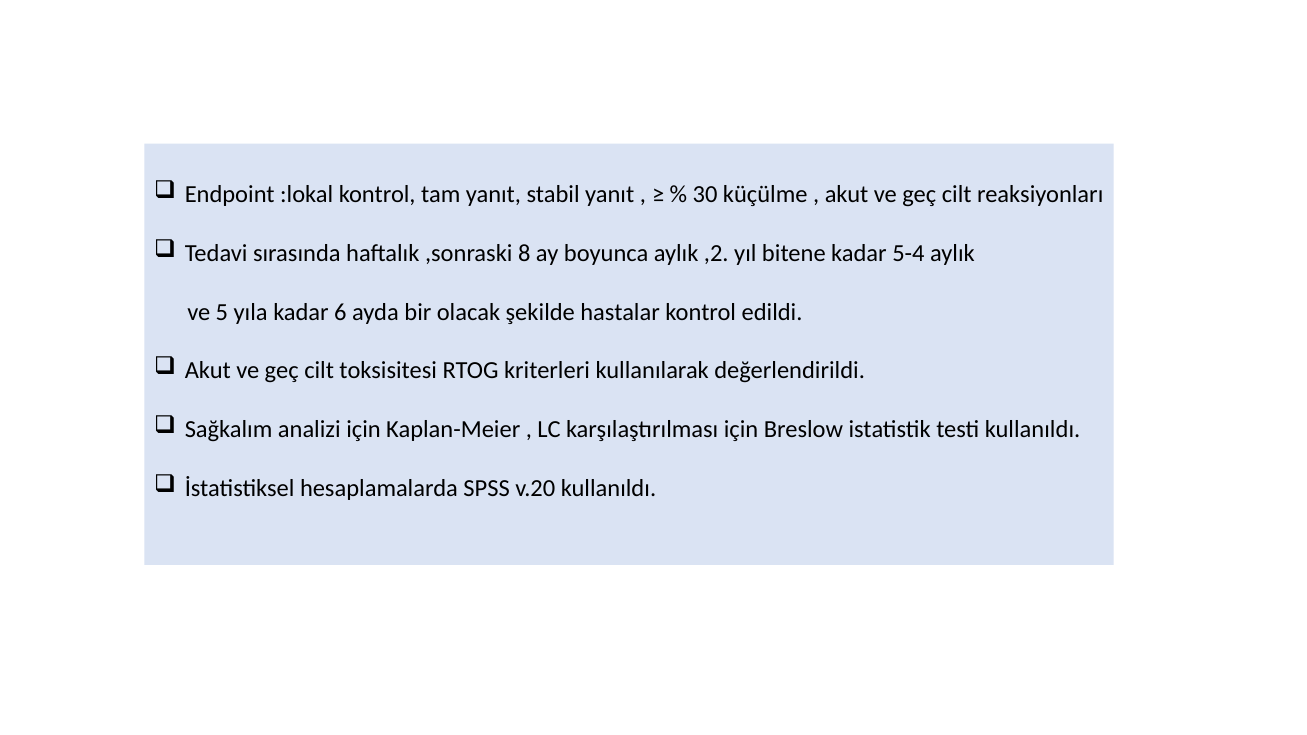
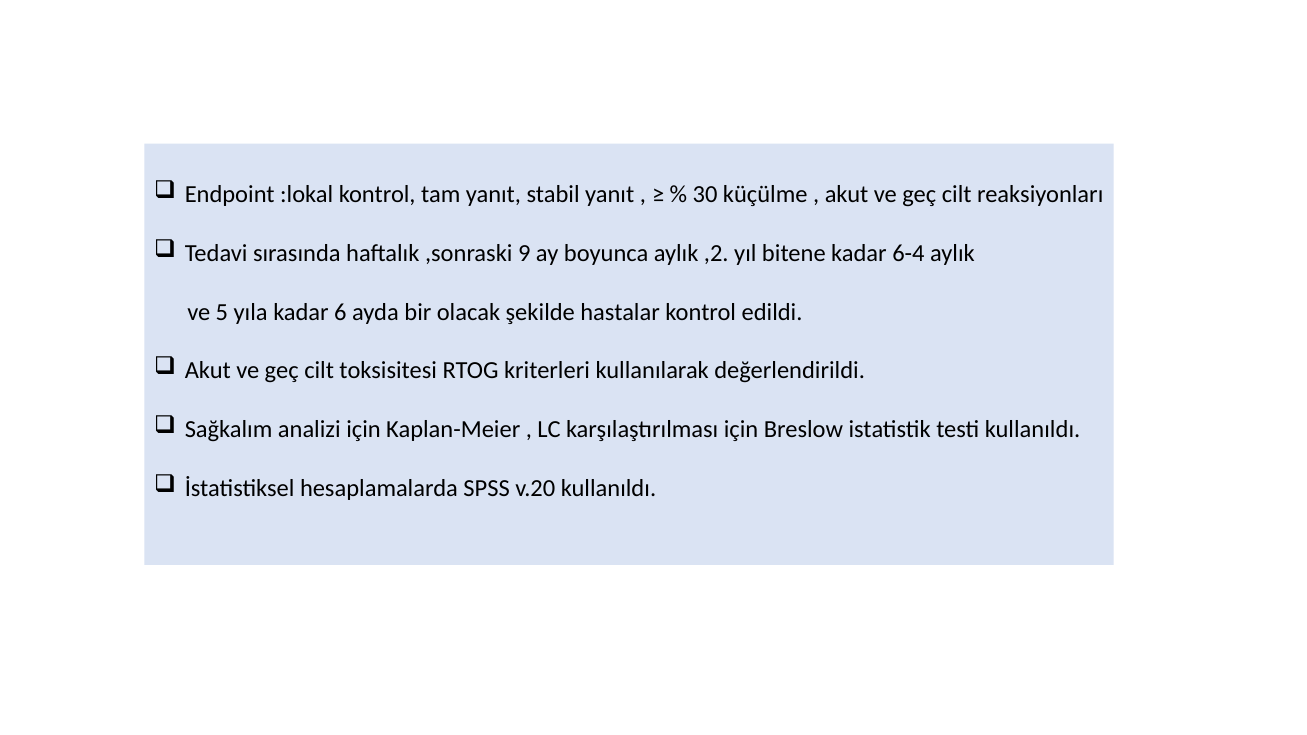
8: 8 -> 9
5-4: 5-4 -> 6-4
